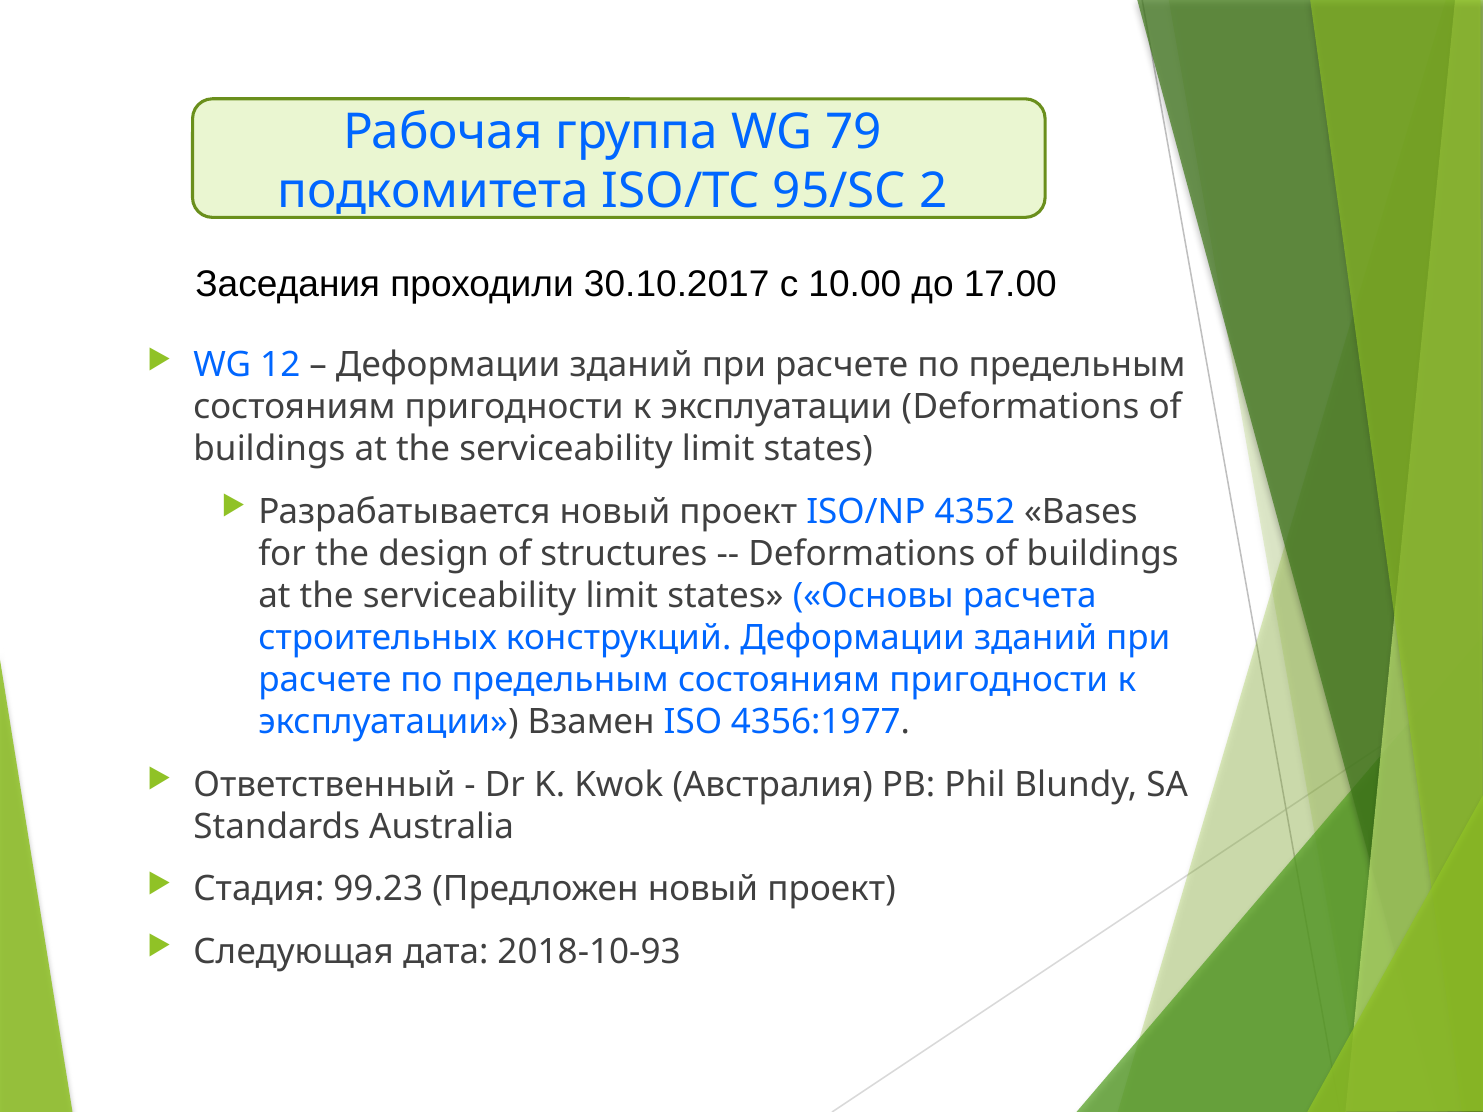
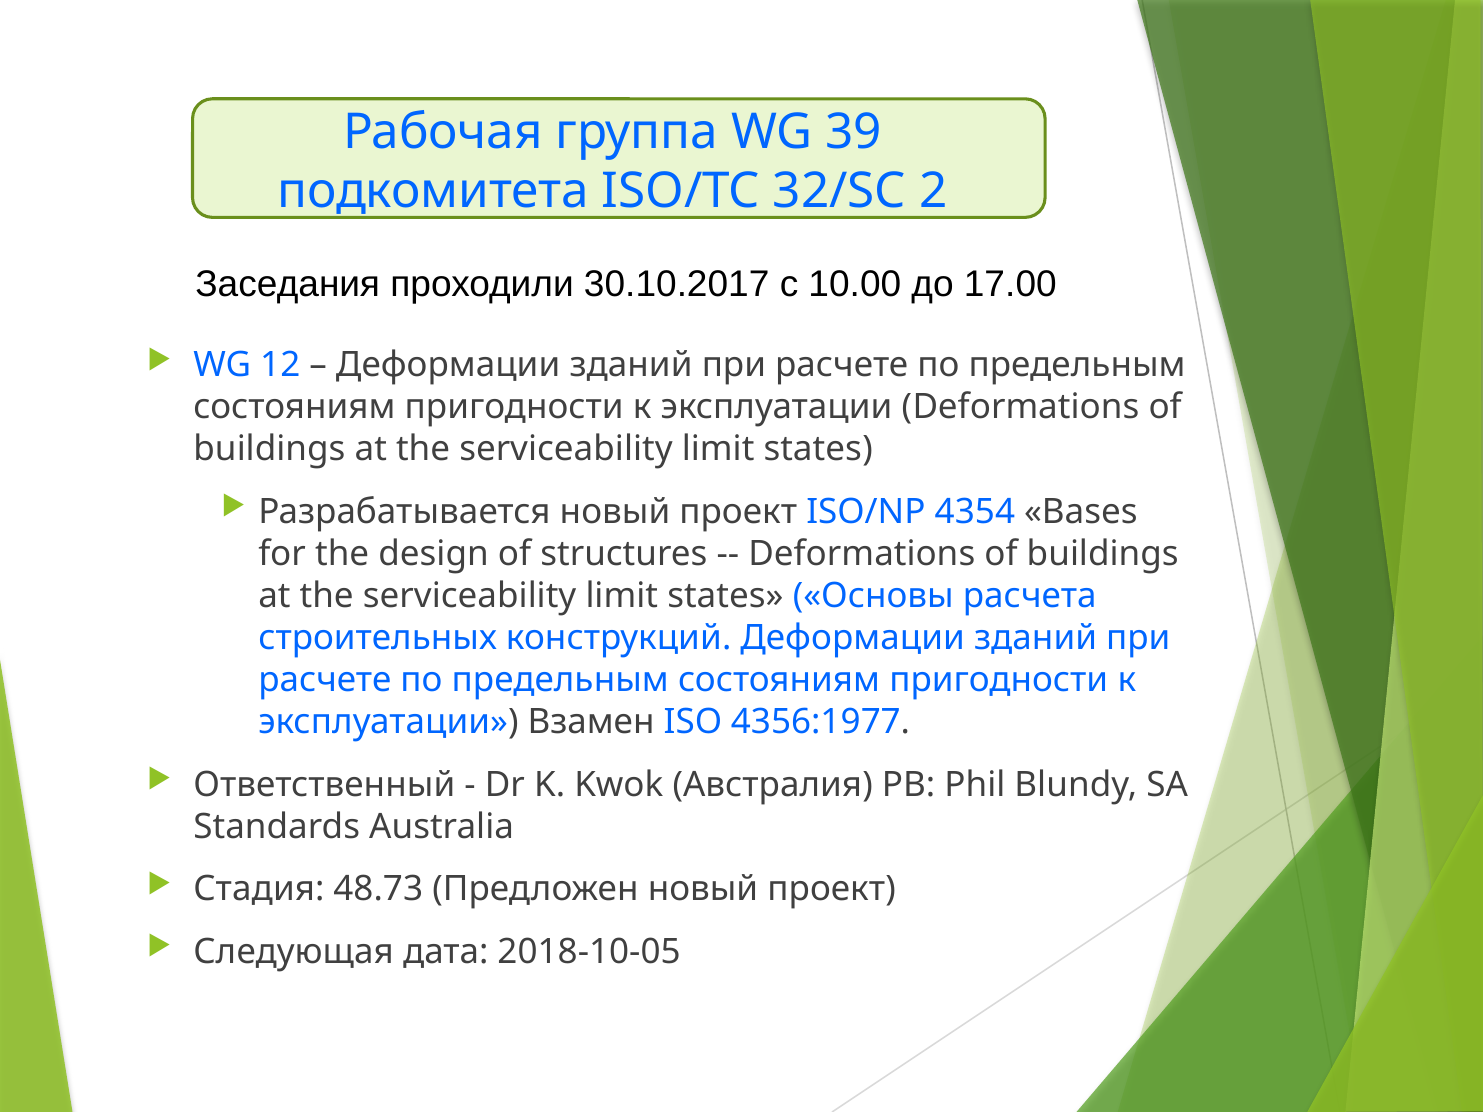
79: 79 -> 39
95/SC: 95/SC -> 32/SC
4352: 4352 -> 4354
99.23: 99.23 -> 48.73
2018-10-93: 2018-10-93 -> 2018-10-05
